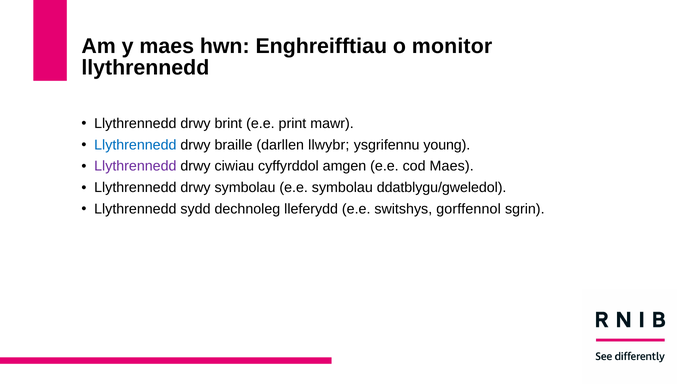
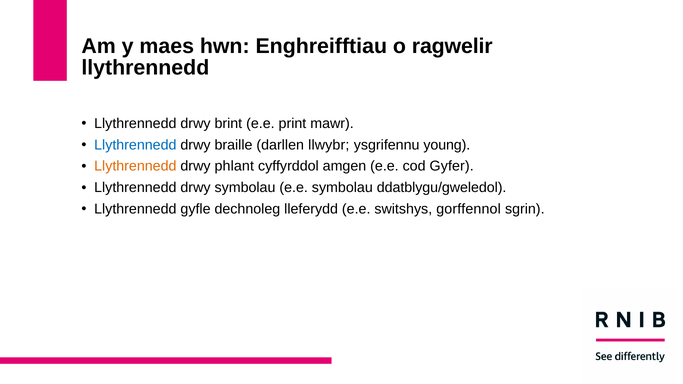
monitor: monitor -> ragwelir
Llythrennedd at (135, 166) colour: purple -> orange
ciwiau: ciwiau -> phlant
cod Maes: Maes -> Gyfer
sydd: sydd -> gyfle
